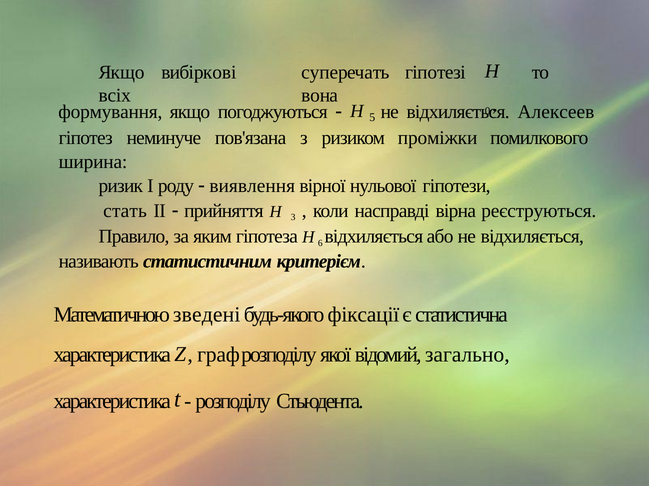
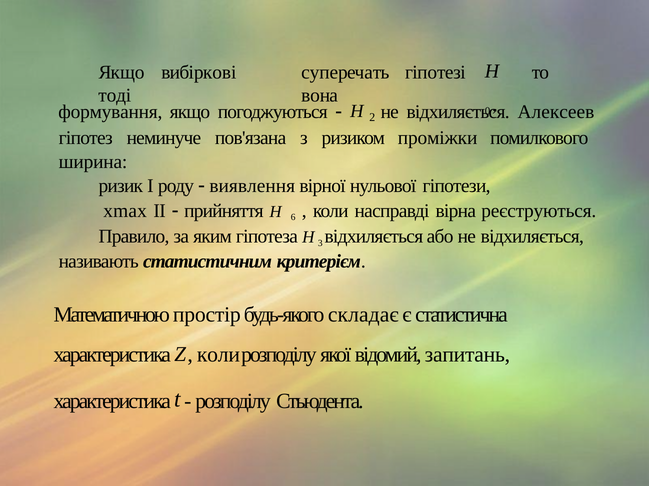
всіх: всіх -> тоді
5: 5 -> 2
стать: стать -> xmax
3: 3 -> 6
6: 6 -> 3
зведені: зведені -> простір
фіксації: фіксації -> складає
граф at (218, 355): граф -> коли
загально: загально -> запитань
